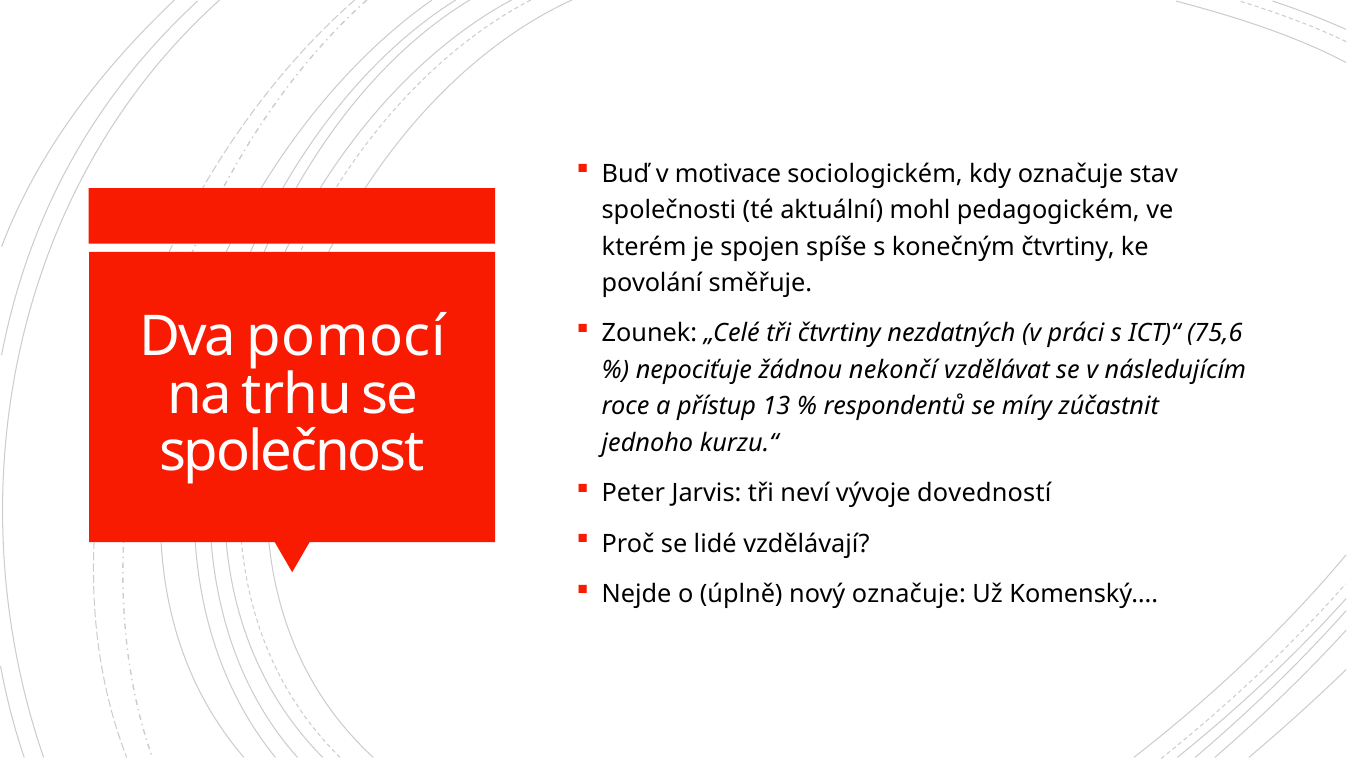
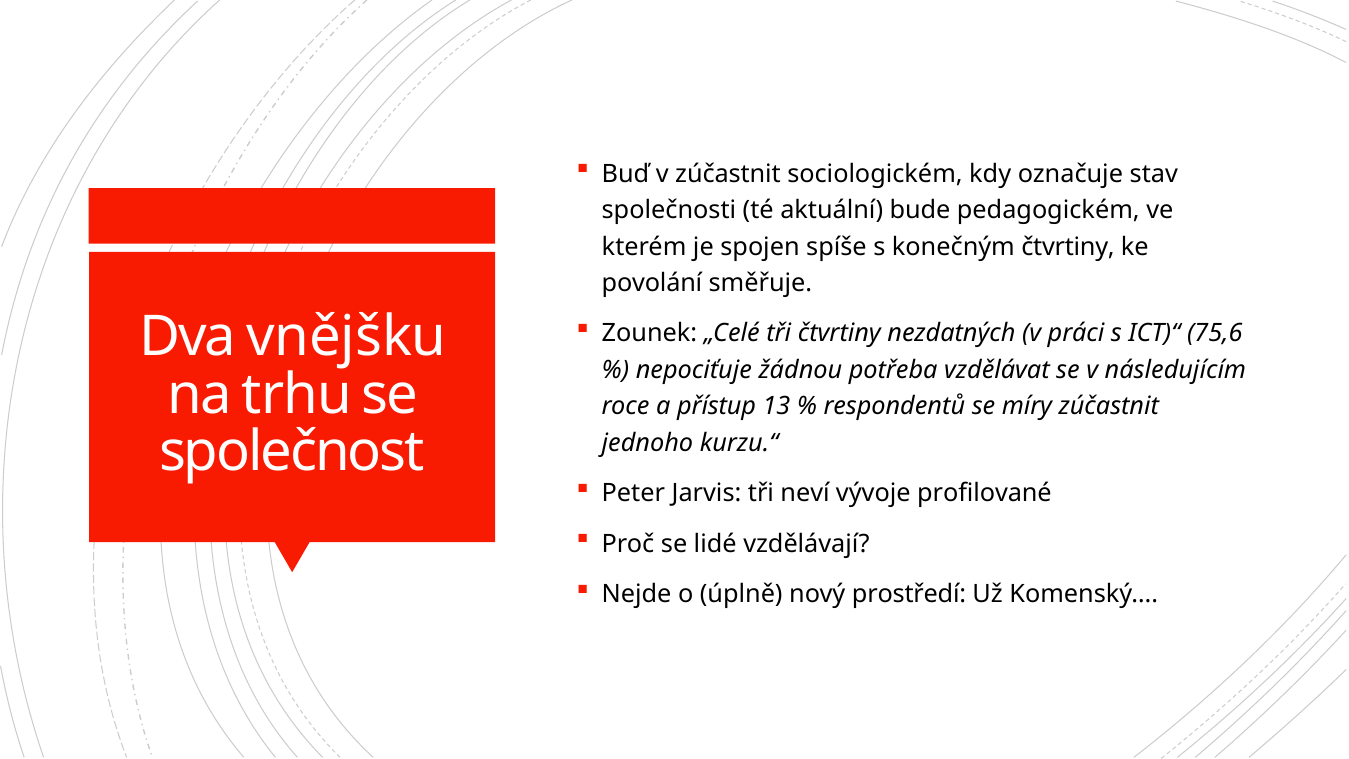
v motivace: motivace -> zúčastnit
mohl: mohl -> bude
pomocí: pomocí -> vnějšku
nekončí: nekončí -> potřeba
dovedností: dovedností -> profilované
nový označuje: označuje -> prostředí
